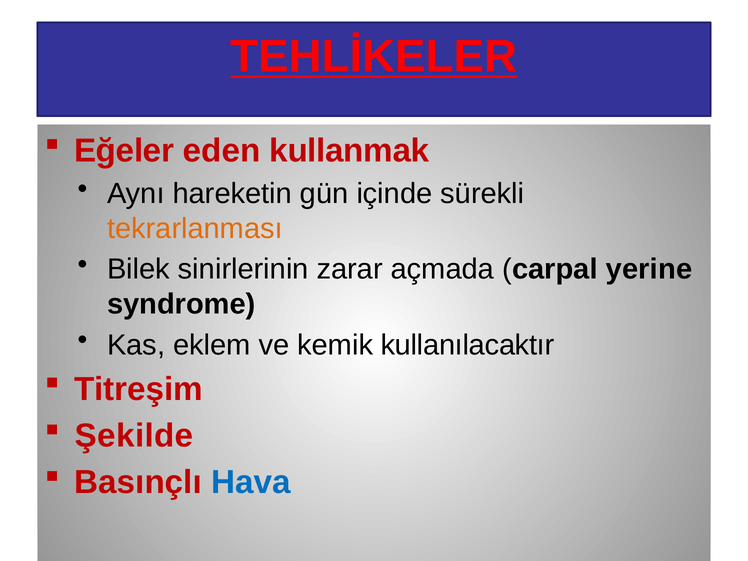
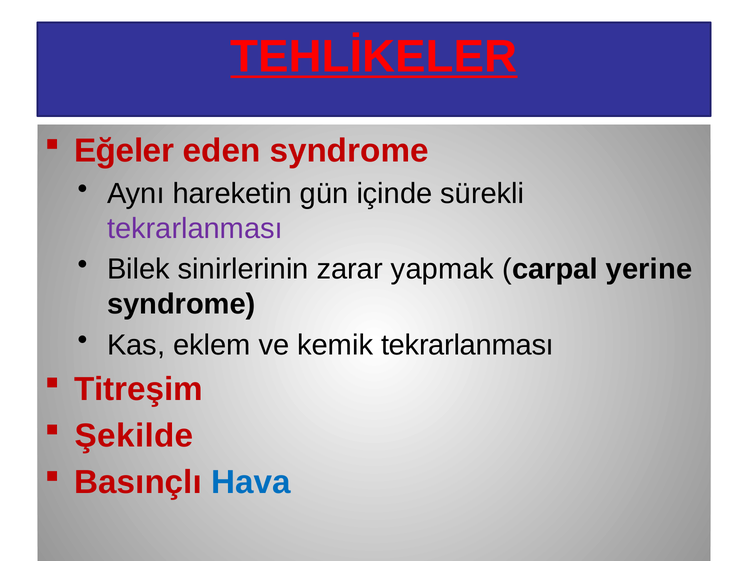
eden kullanmak: kullanmak -> syndrome
tekrarlanması at (195, 229) colour: orange -> purple
açmada: açmada -> yapmak
kemik kullanılacaktır: kullanılacaktır -> tekrarlanması
